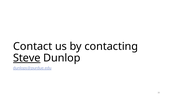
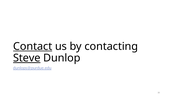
Contact underline: none -> present
